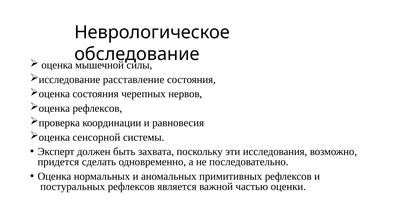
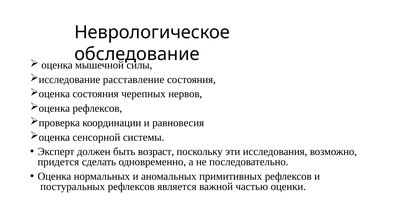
захвата: захвата -> возраст
